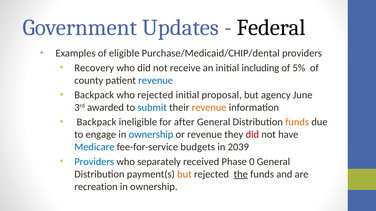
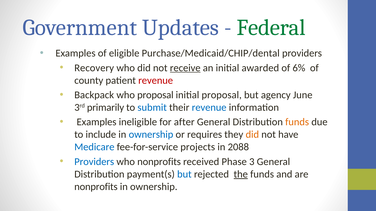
Federal colour: black -> green
receive underline: none -> present
including: including -> awarded
5%: 5% -> 6%
revenue at (156, 81) colour: blue -> red
who rejected: rejected -> proposal
awarded: awarded -> primarily
revenue at (209, 108) colour: orange -> blue
Backpack at (97, 122): Backpack -> Examples
engage: engage -> include
or revenue: revenue -> requires
did at (252, 135) colour: red -> orange
budgets: budgets -> projects
2039: 2039 -> 2088
who separately: separately -> nonprofits
0: 0 -> 3
but at (184, 175) colour: orange -> blue
recreation at (96, 187): recreation -> nonprofits
